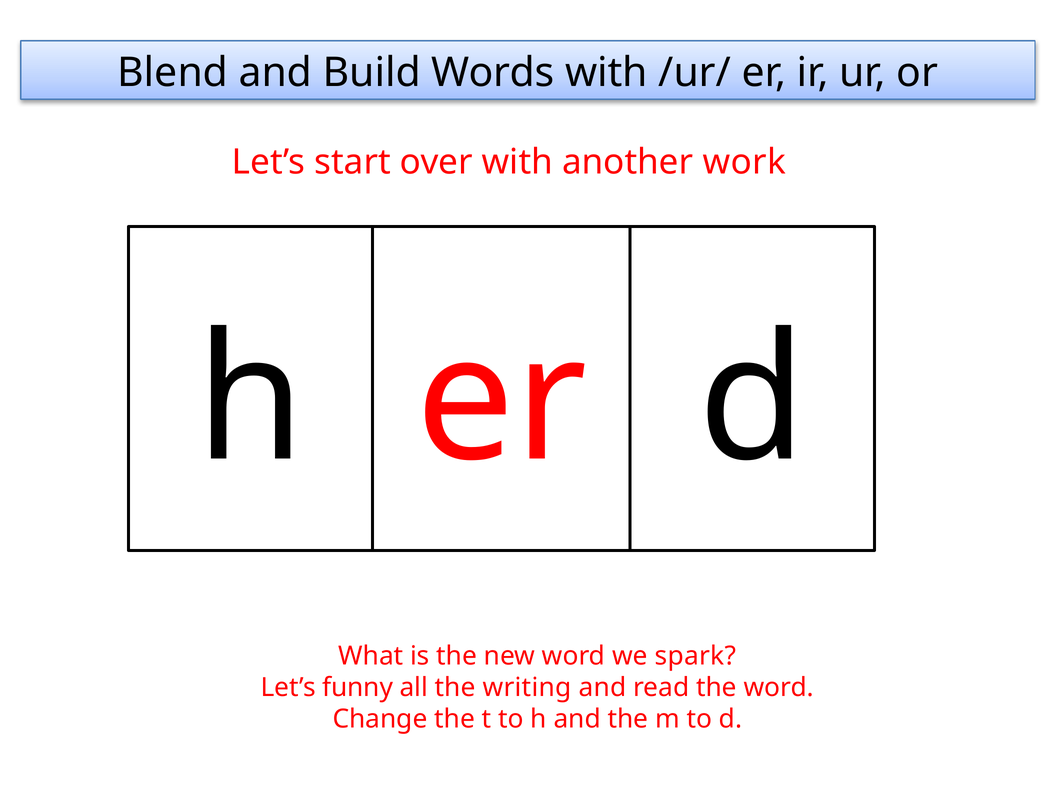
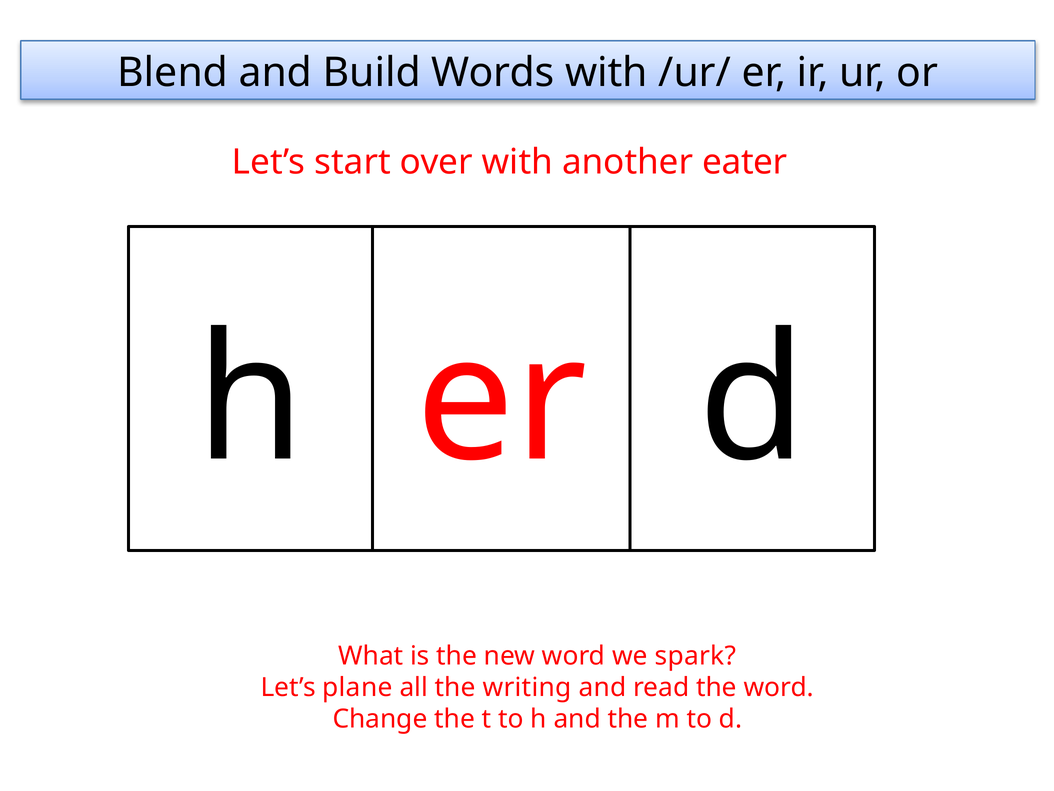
work: work -> eater
funny: funny -> plane
